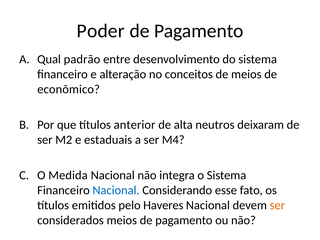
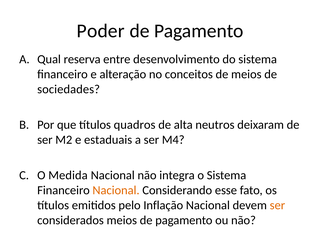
padrão: padrão -> reserva
econômico: econômico -> sociedades
anterior: anterior -> quadros
Nacional at (116, 190) colour: blue -> orange
Haveres: Haveres -> Inflação
